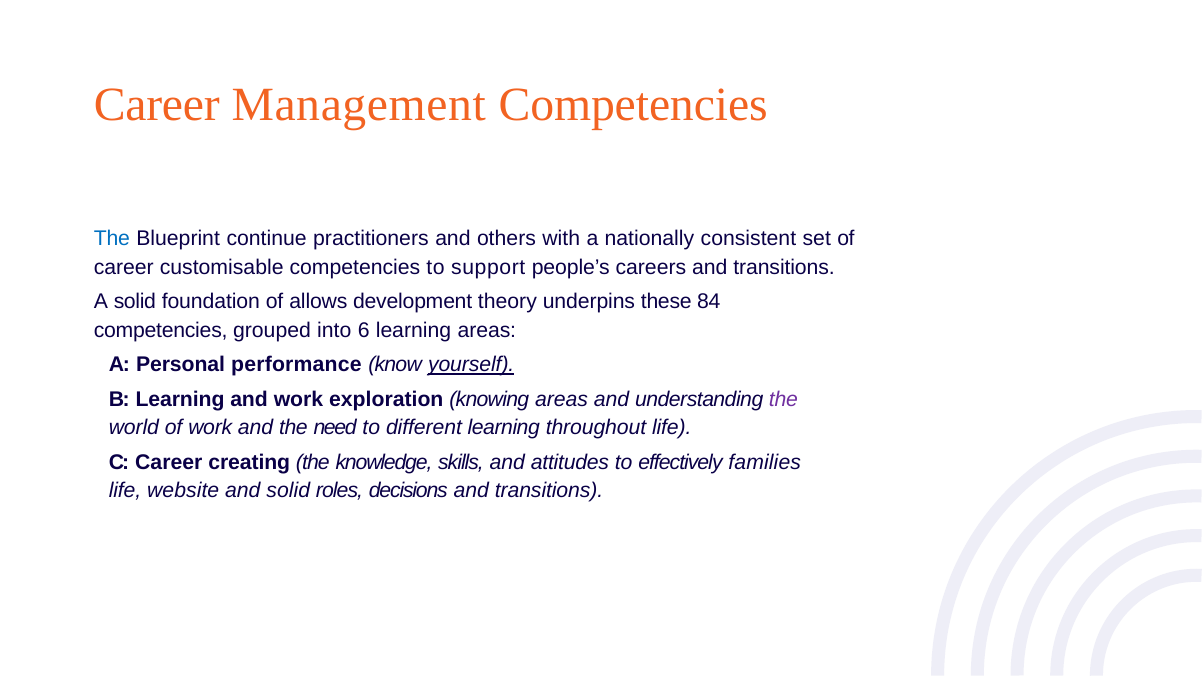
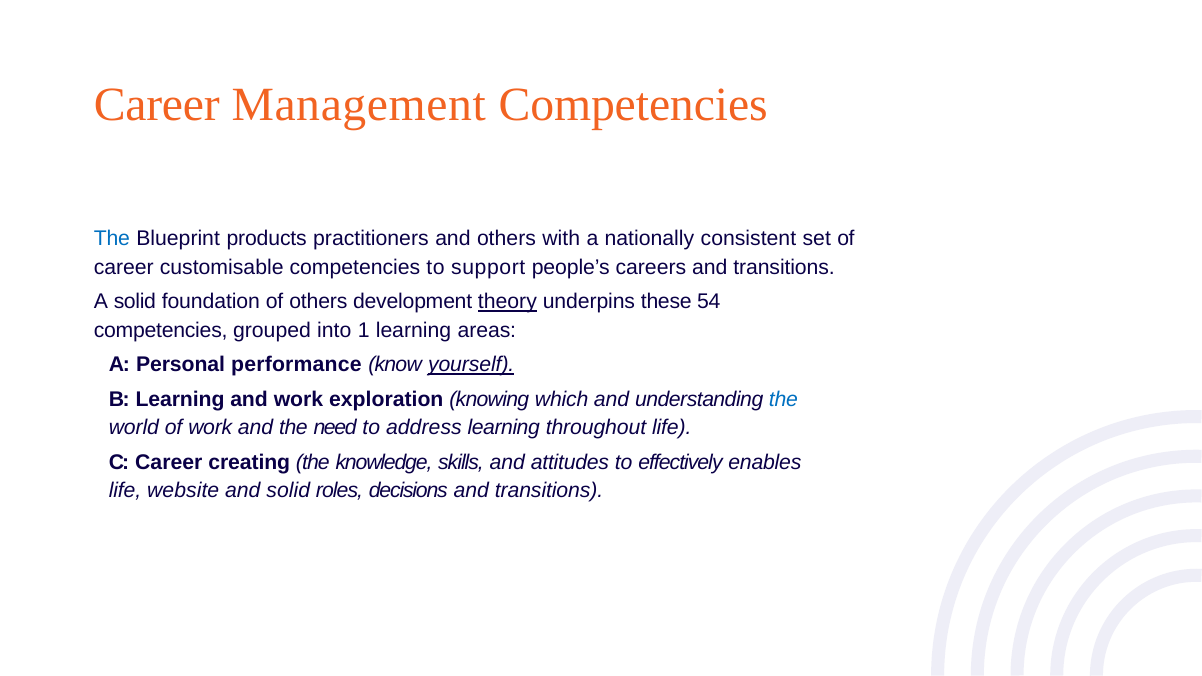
continue: continue -> products
of allows: allows -> others
theory underline: none -> present
84: 84 -> 54
6: 6 -> 1
knowing areas: areas -> which
the at (783, 399) colour: purple -> blue
different: different -> address
families: families -> enables
